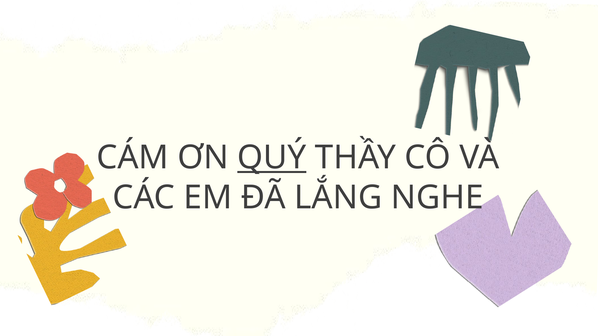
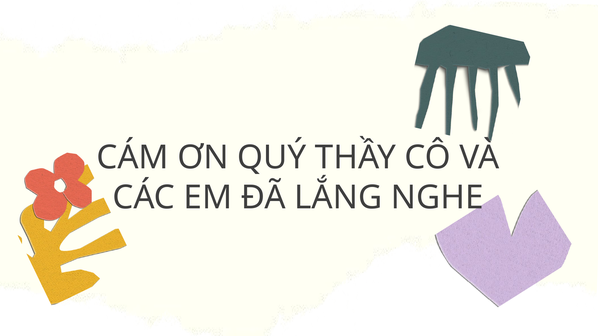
QUÝ underline: present -> none
